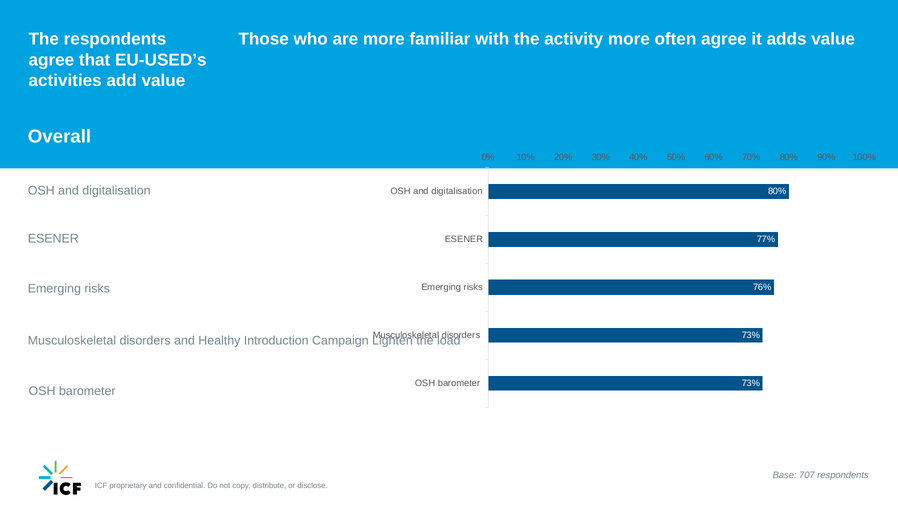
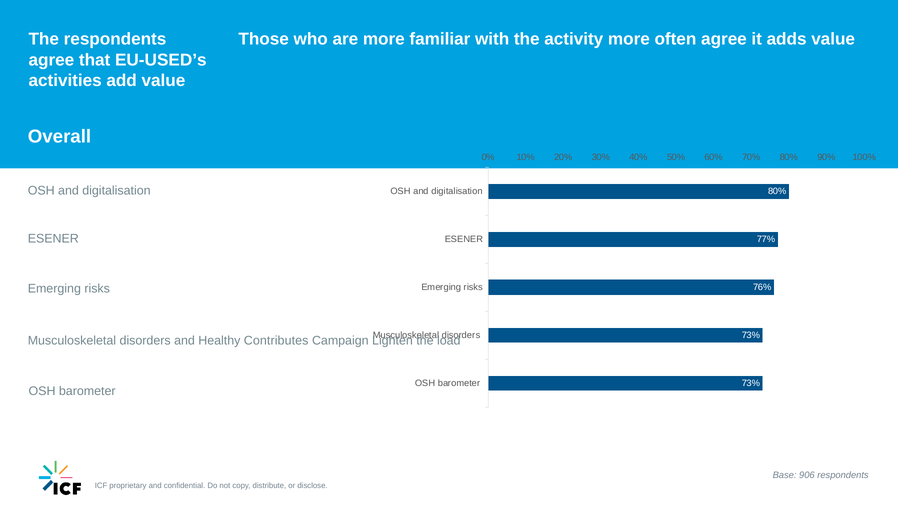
Introduction: Introduction -> Contributes
707: 707 -> 906
